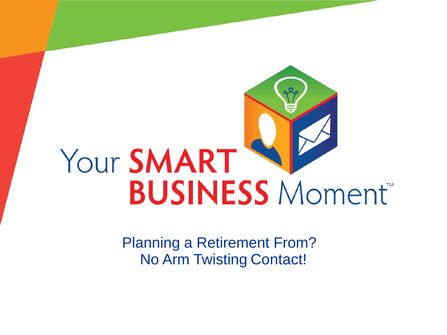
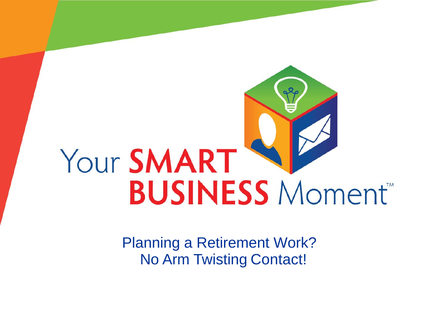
From: From -> Work
